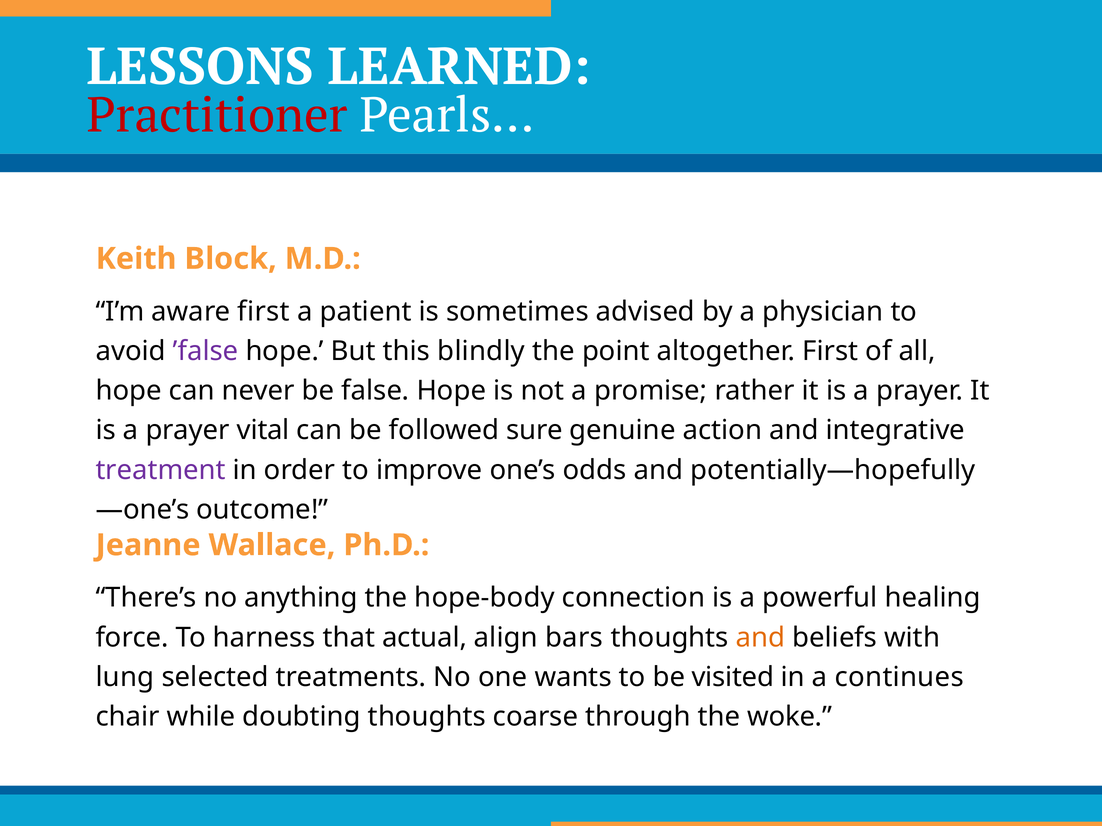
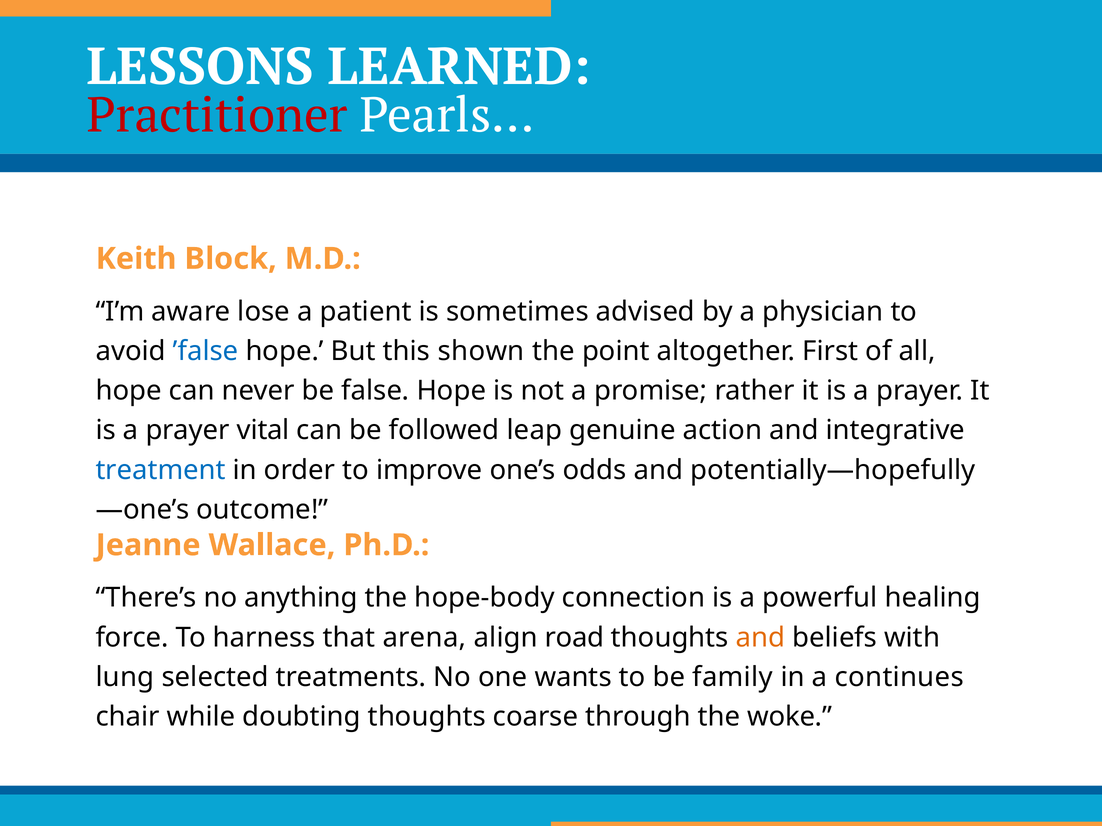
aware first: first -> lose
’false colour: purple -> blue
blindly: blindly -> shown
sure: sure -> leap
treatment colour: purple -> blue
actual: actual -> arena
bars: bars -> road
visited: visited -> family
